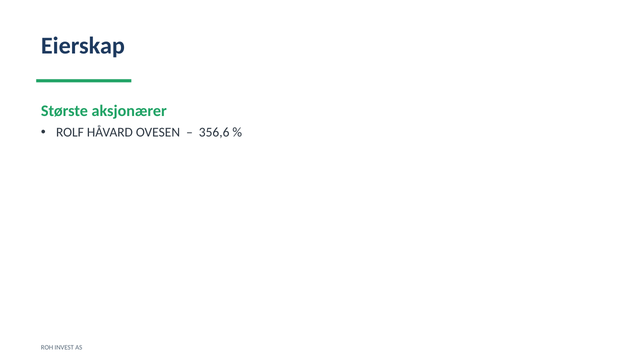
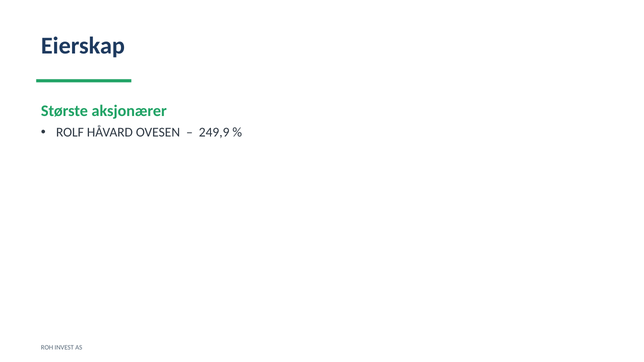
356,6: 356,6 -> 249,9
